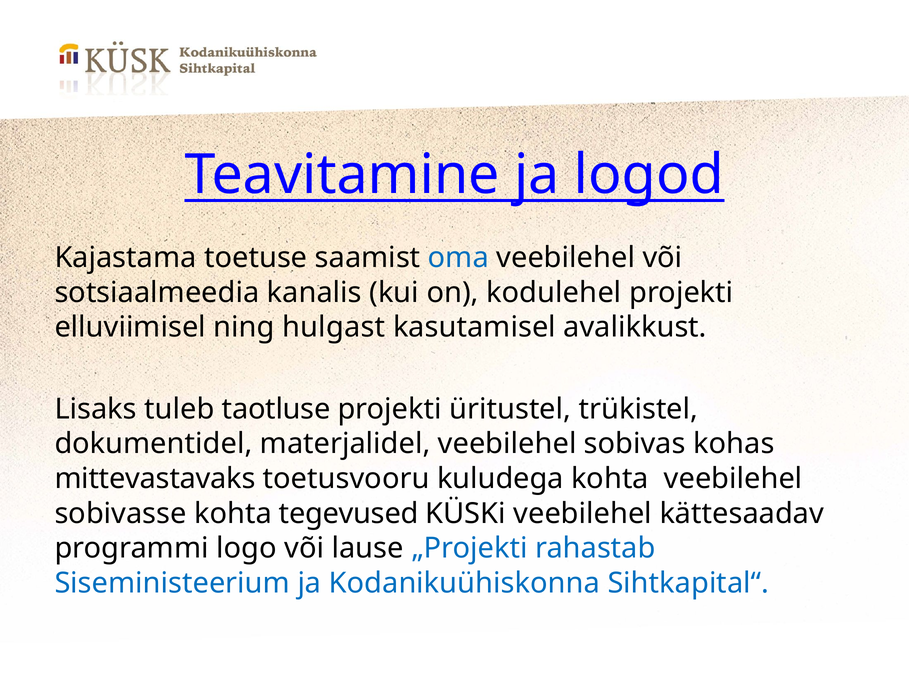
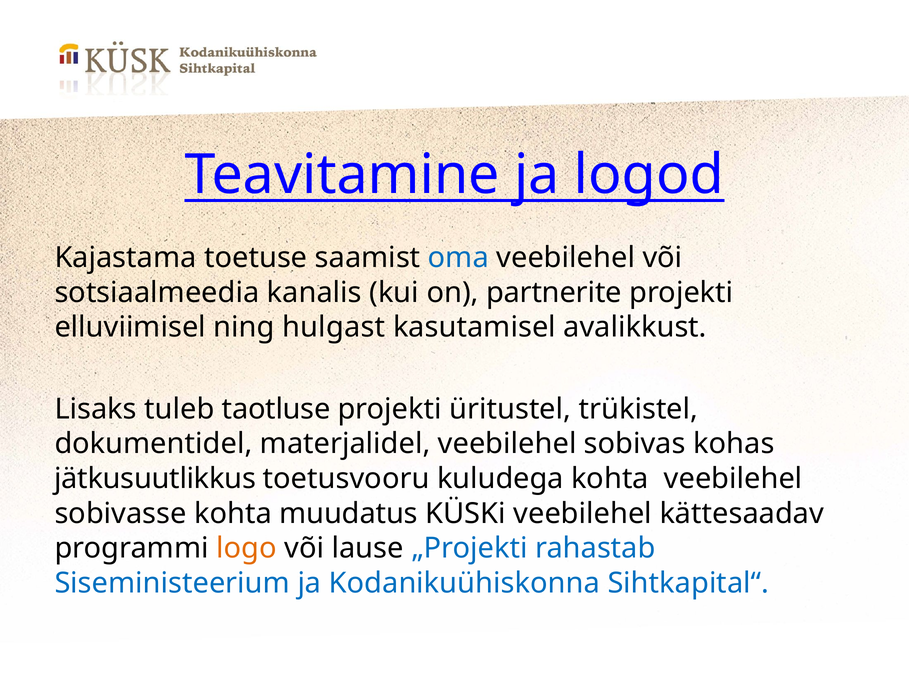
kodulehel: kodulehel -> partnerite
mittevastavaks: mittevastavaks -> jätkusuutlikkus
tegevused: tegevused -> muudatus
logo colour: black -> orange
